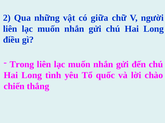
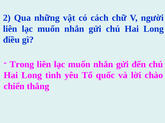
giữa: giữa -> cách
